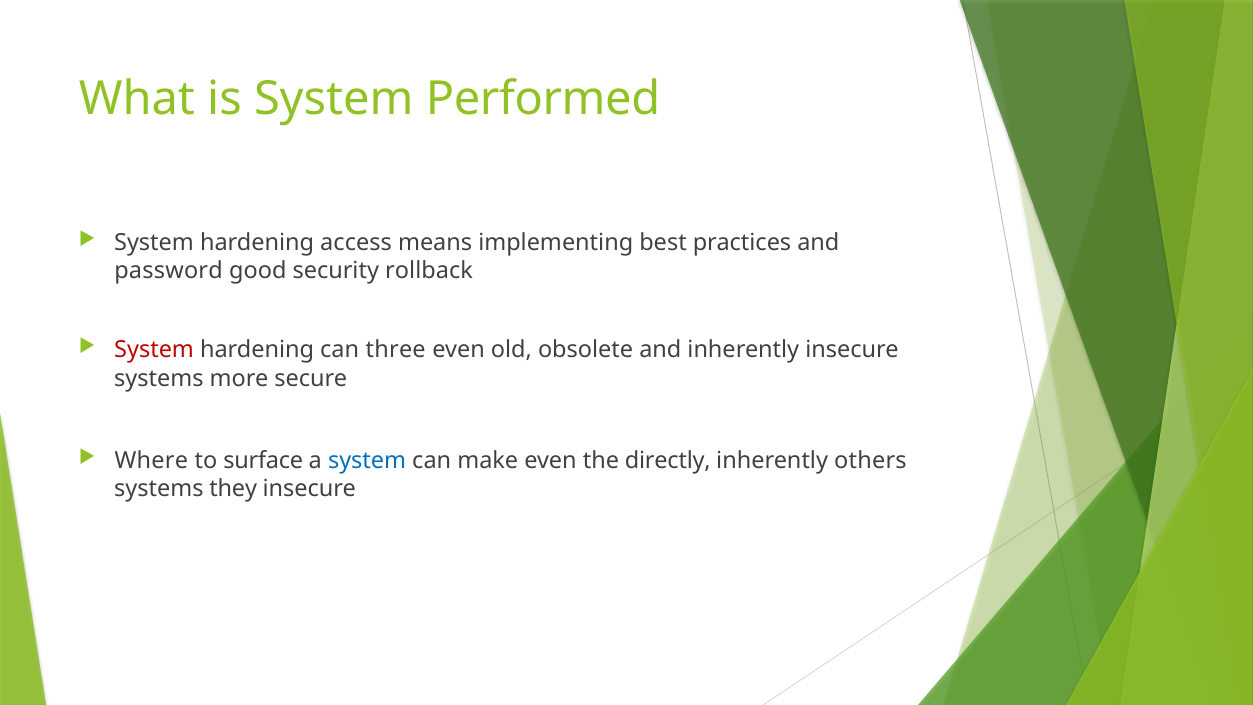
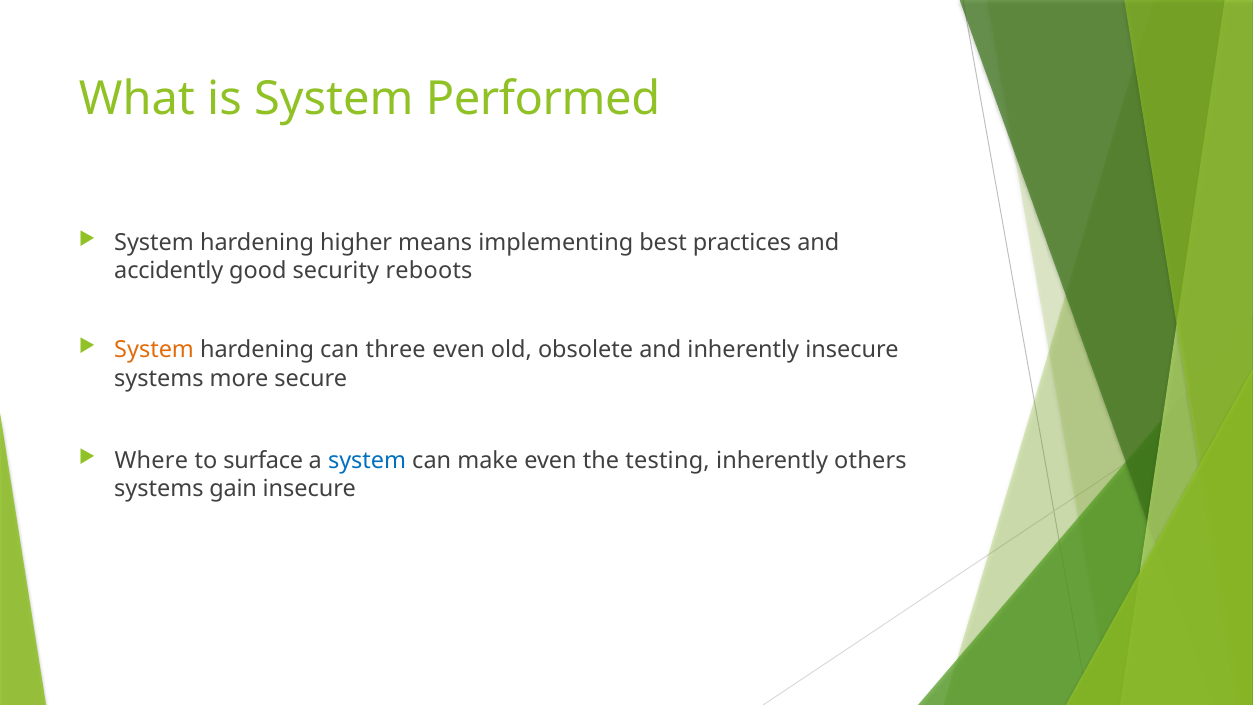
access: access -> higher
password: password -> accidently
rollback: rollback -> reboots
System at (154, 350) colour: red -> orange
directly: directly -> testing
they: they -> gain
